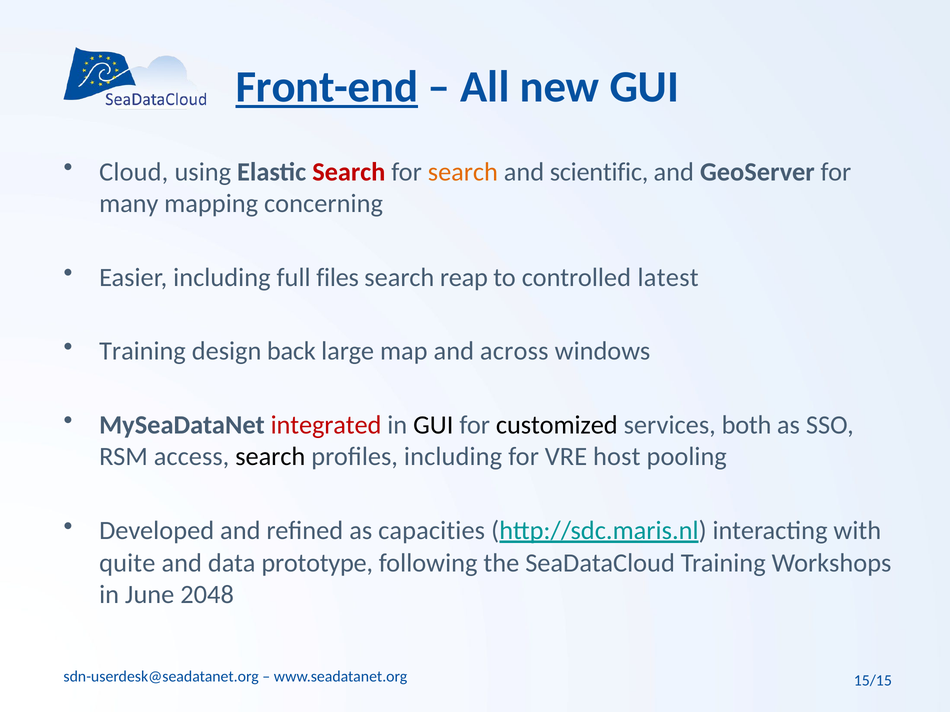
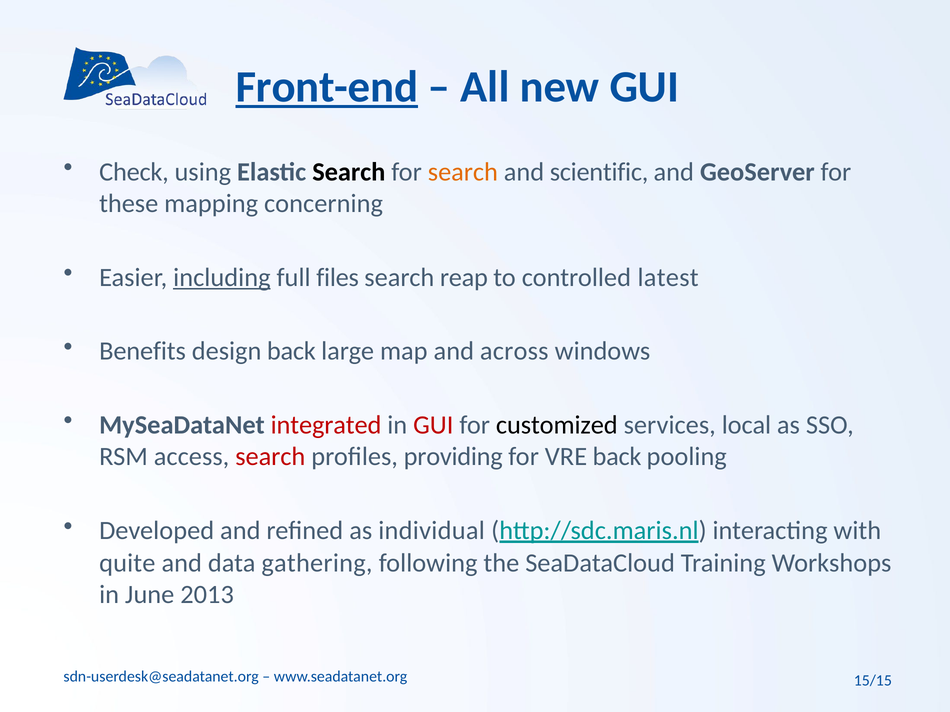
Cloud: Cloud -> Check
Search at (349, 172) colour: red -> black
many: many -> these
including at (222, 278) underline: none -> present
Training at (142, 351): Training -> Benefits
GUI at (433, 425) colour: black -> red
both: both -> local
search at (270, 457) colour: black -> red
profiles including: including -> providing
VRE host: host -> back
capacities: capacities -> individual
prototype: prototype -> gathering
2048: 2048 -> 2013
